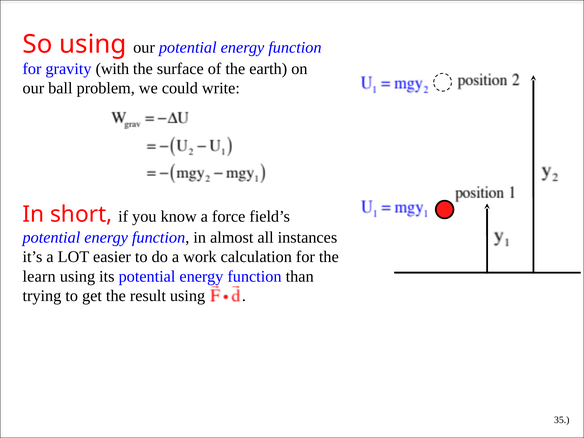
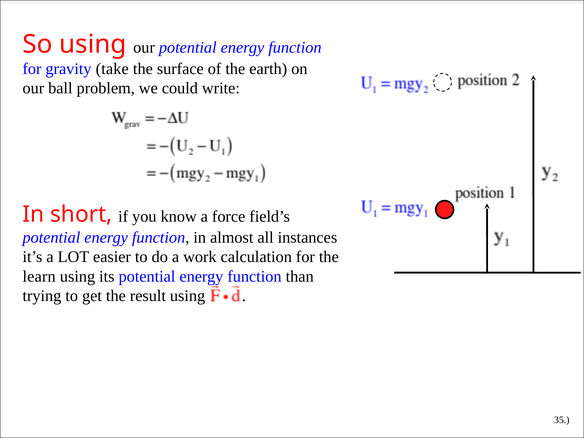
with: with -> take
